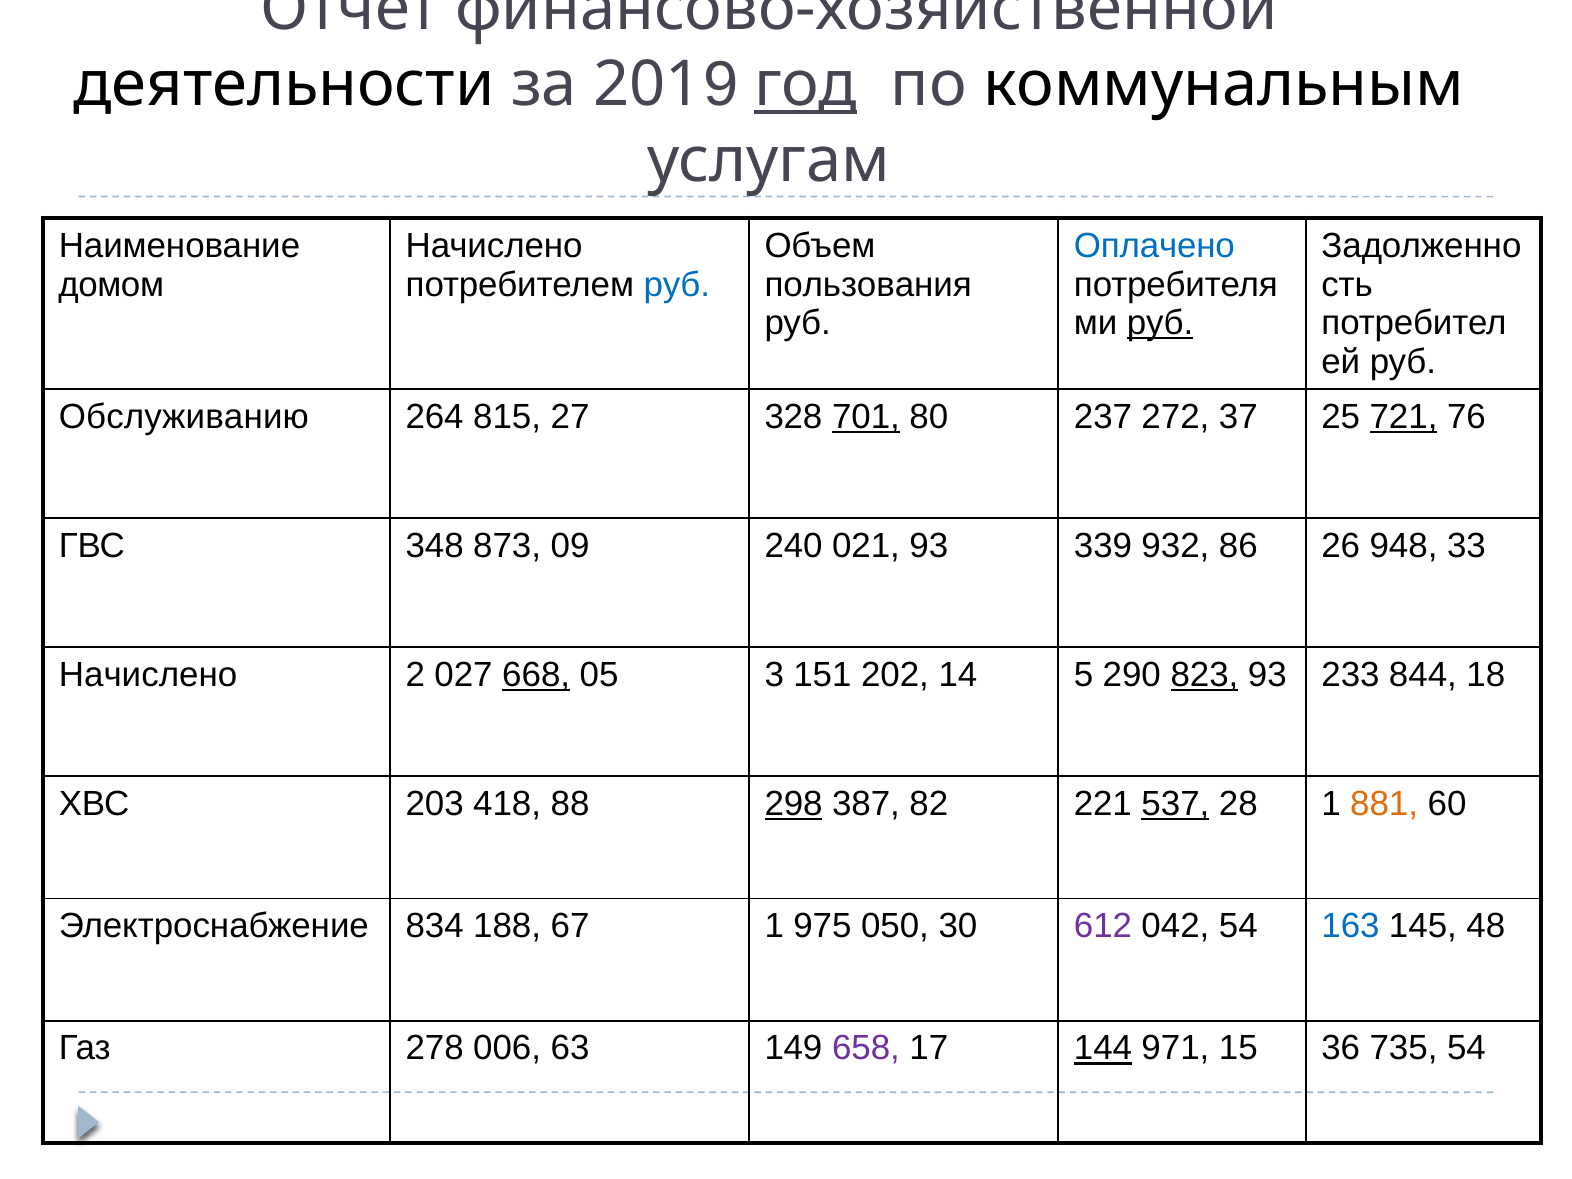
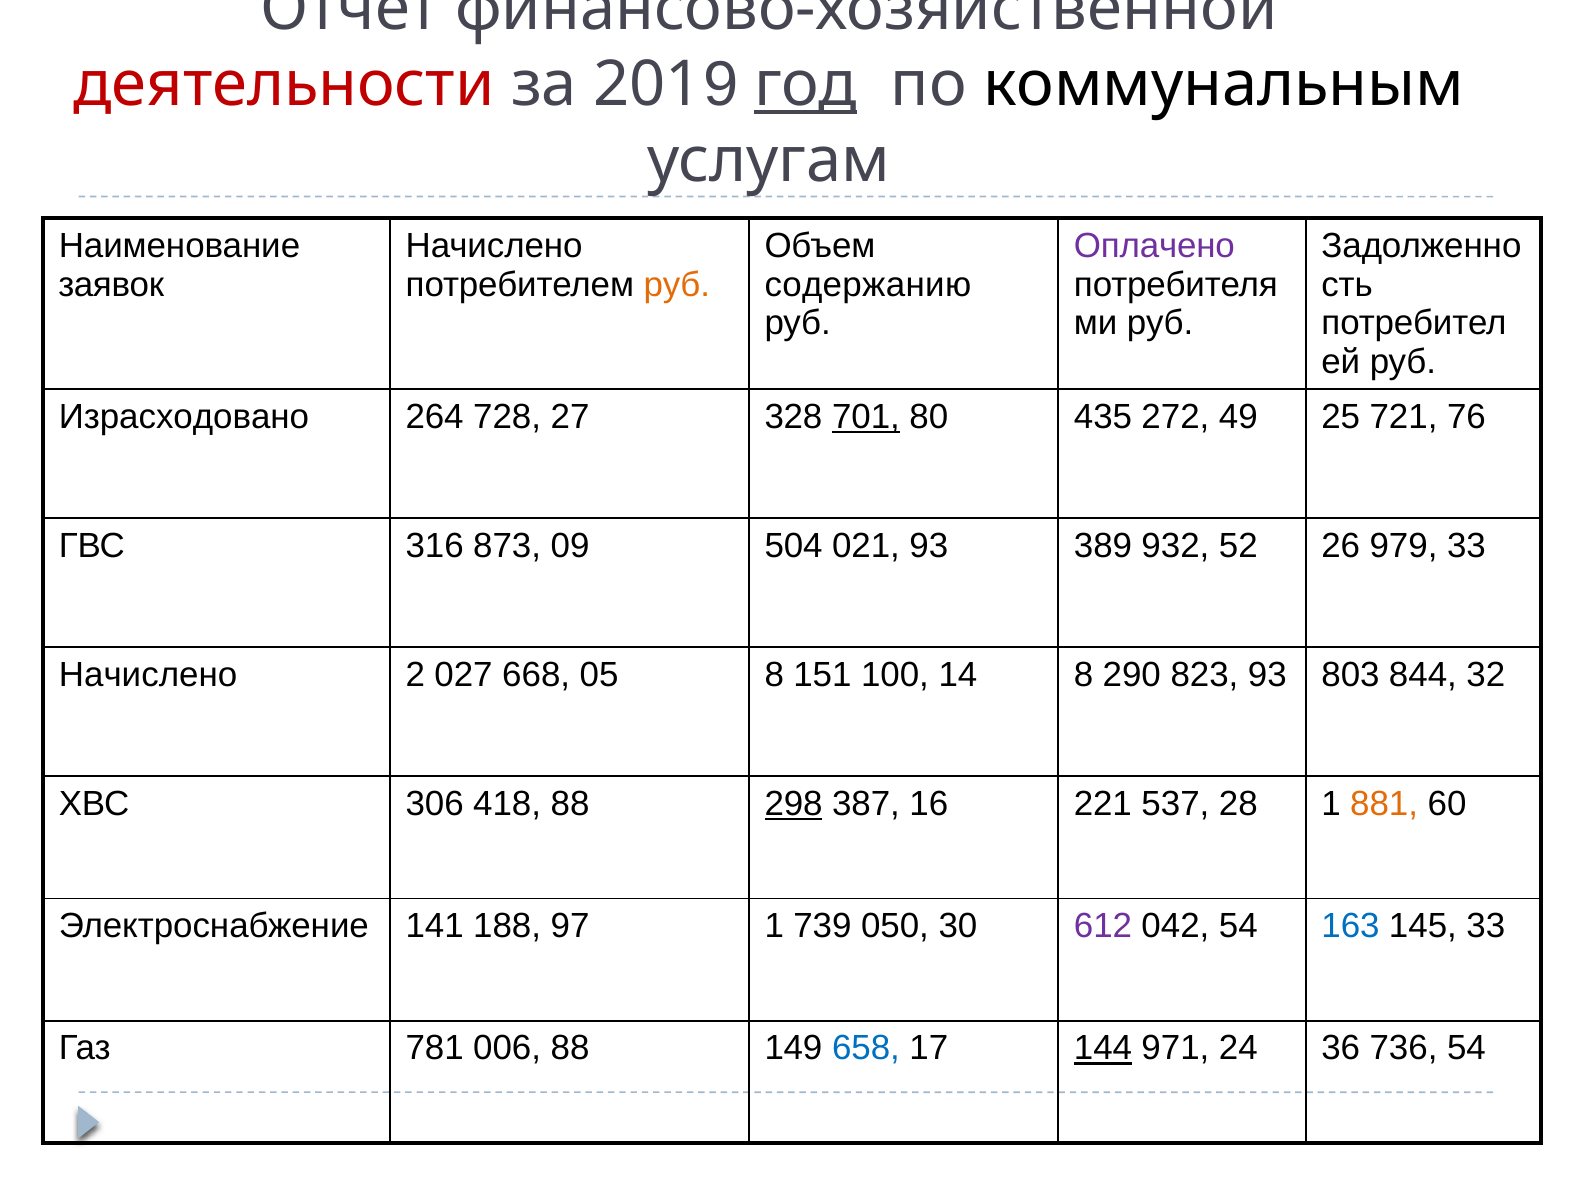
деятельности colour: black -> red
Оплачено colour: blue -> purple
домом: домом -> заявок
руб at (677, 285) colour: blue -> orange
пользования: пользования -> содержанию
руб at (1160, 323) underline: present -> none
Обслуживанию: Обслуживанию -> Израсходовано
815: 815 -> 728
237: 237 -> 435
37: 37 -> 49
721 underline: present -> none
348: 348 -> 316
240: 240 -> 504
339: 339 -> 389
86: 86 -> 52
948: 948 -> 979
668 underline: present -> none
05 3: 3 -> 8
202: 202 -> 100
14 5: 5 -> 8
823 underline: present -> none
233: 233 -> 803
18: 18 -> 32
203: 203 -> 306
82: 82 -> 16
537 underline: present -> none
834: 834 -> 141
67: 67 -> 97
975: 975 -> 739
145 48: 48 -> 33
278: 278 -> 781
006 63: 63 -> 88
658 colour: purple -> blue
15: 15 -> 24
735: 735 -> 736
